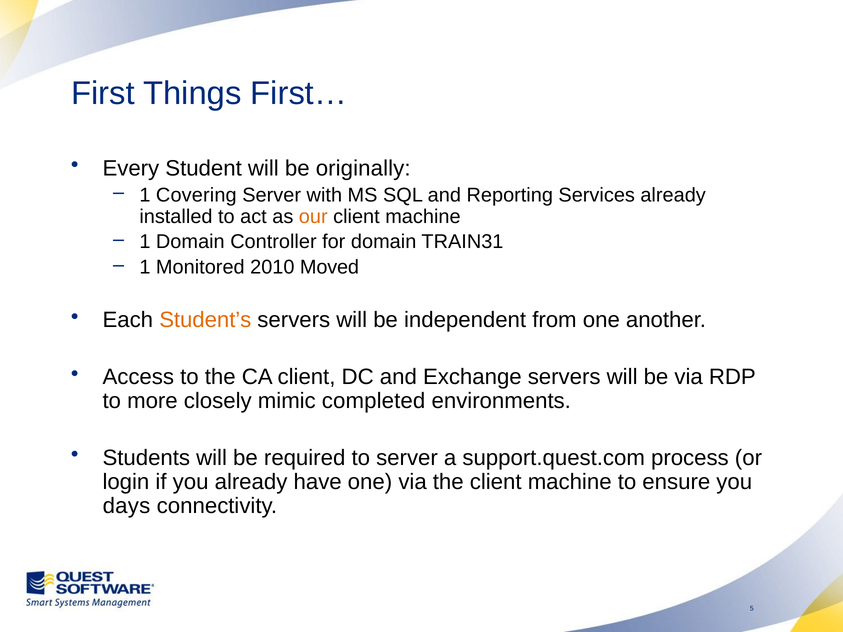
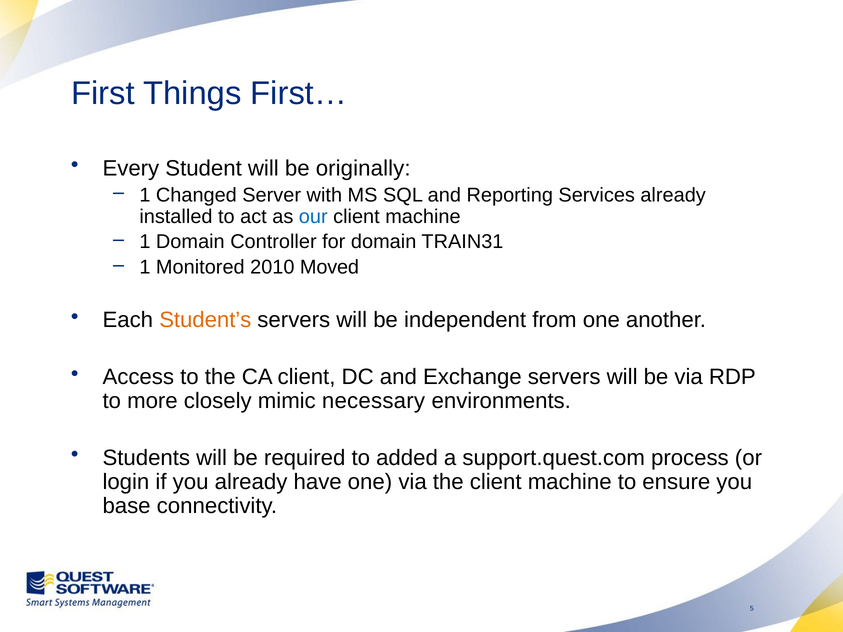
Covering: Covering -> Changed
our colour: orange -> blue
completed: completed -> necessary
to server: server -> added
days: days -> base
